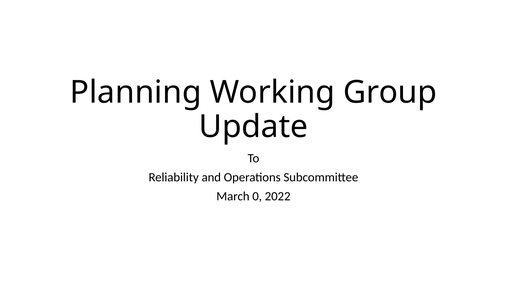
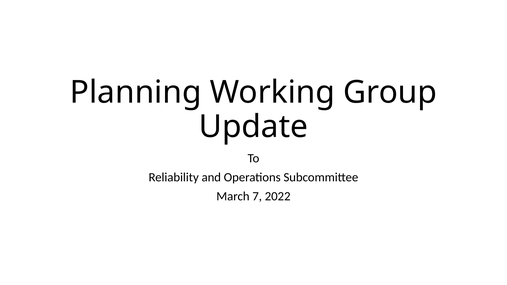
0: 0 -> 7
